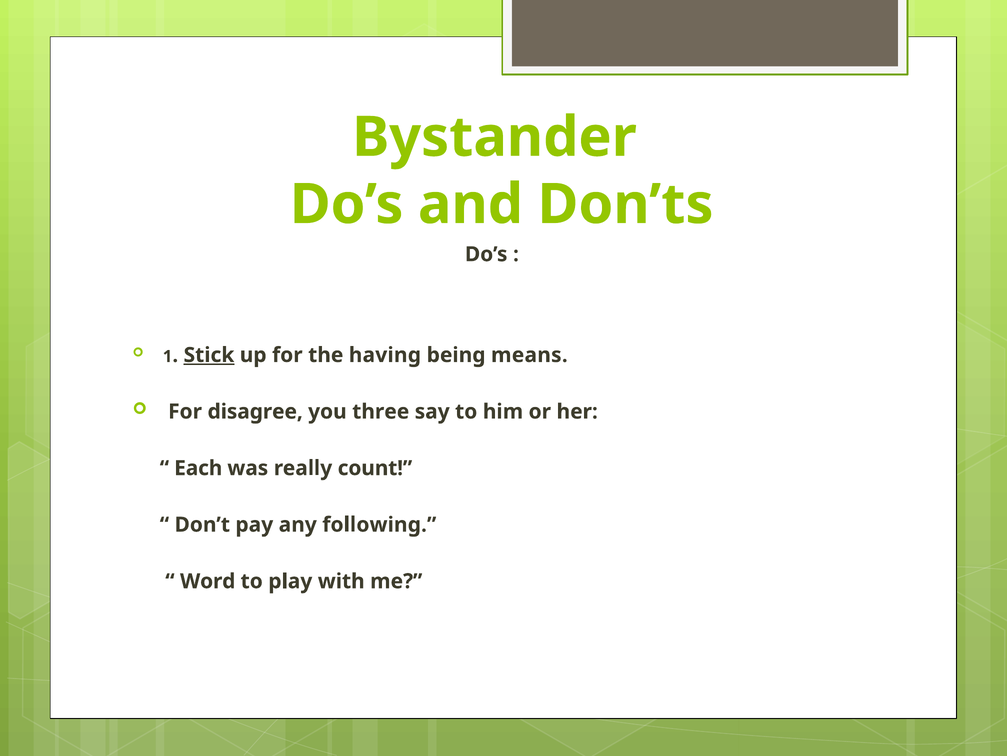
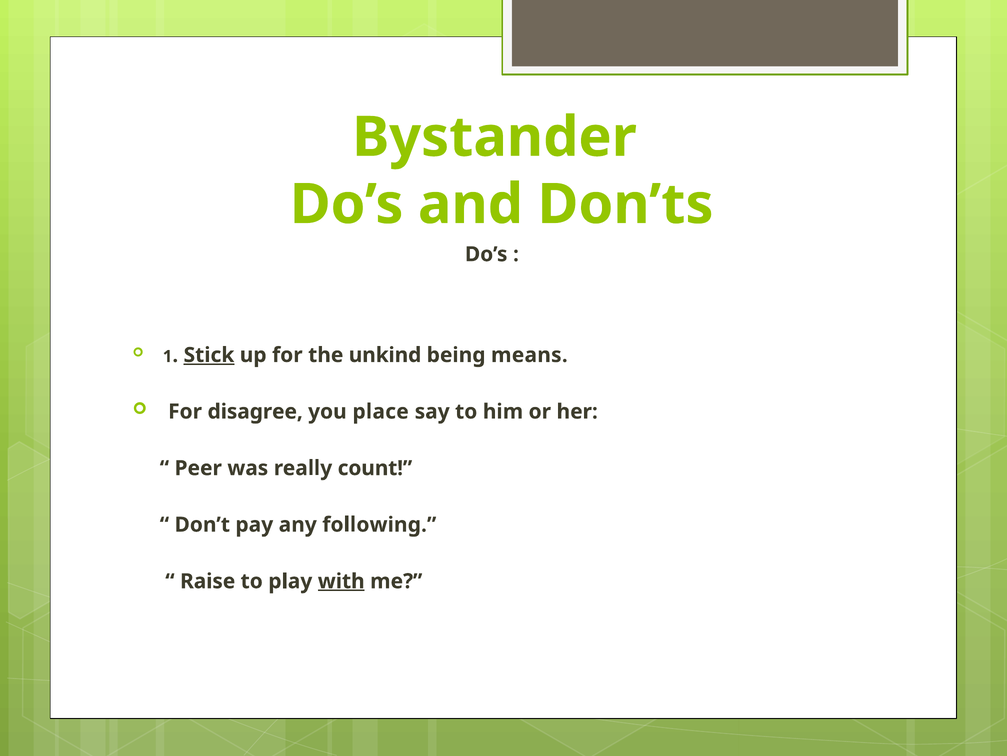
having: having -> unkind
three: three -> place
Each: Each -> Peer
Word: Word -> Raise
with underline: none -> present
